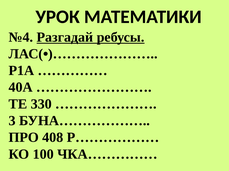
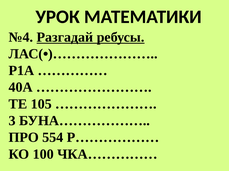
330: 330 -> 105
408: 408 -> 554
